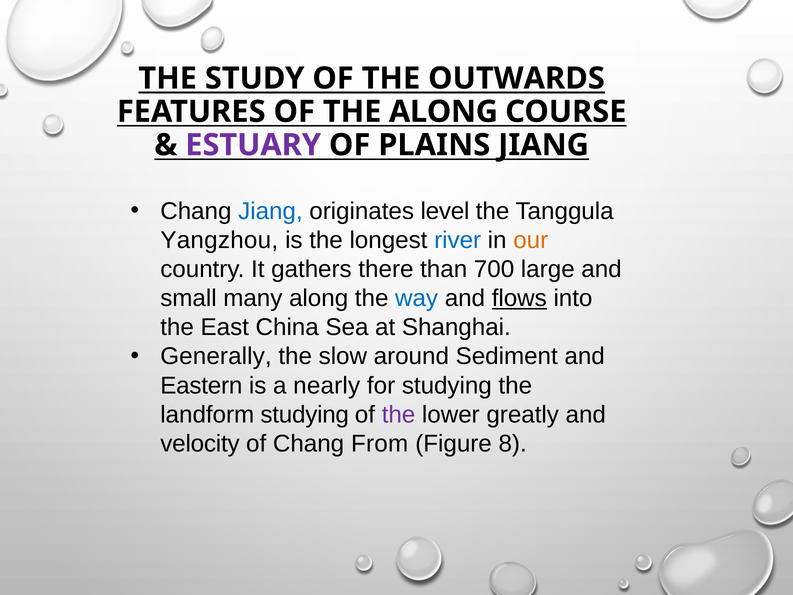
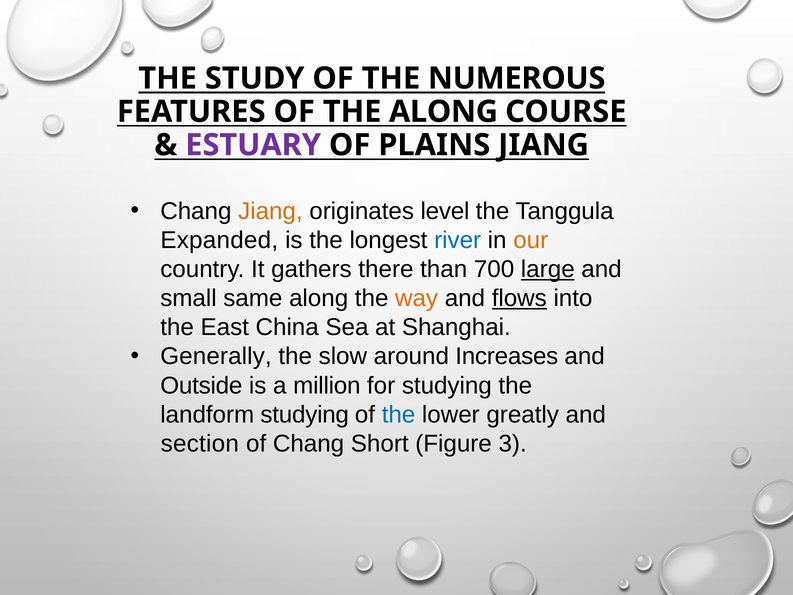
OUTWARDS: OUTWARDS -> NUMEROUS
Jiang at (270, 211) colour: blue -> orange
Yangzhou: Yangzhou -> Expanded
large underline: none -> present
many: many -> same
way colour: blue -> orange
Sediment: Sediment -> Increases
Eastern: Eastern -> Outside
nearly: nearly -> million
the at (399, 414) colour: purple -> blue
velocity: velocity -> section
From: From -> Short
8: 8 -> 3
